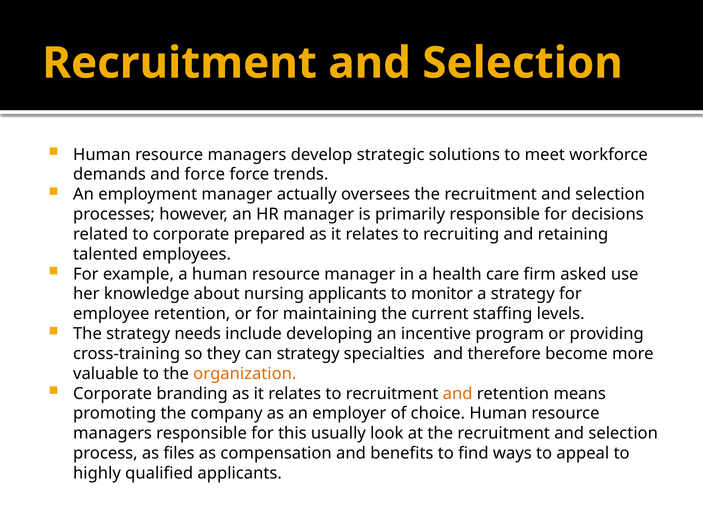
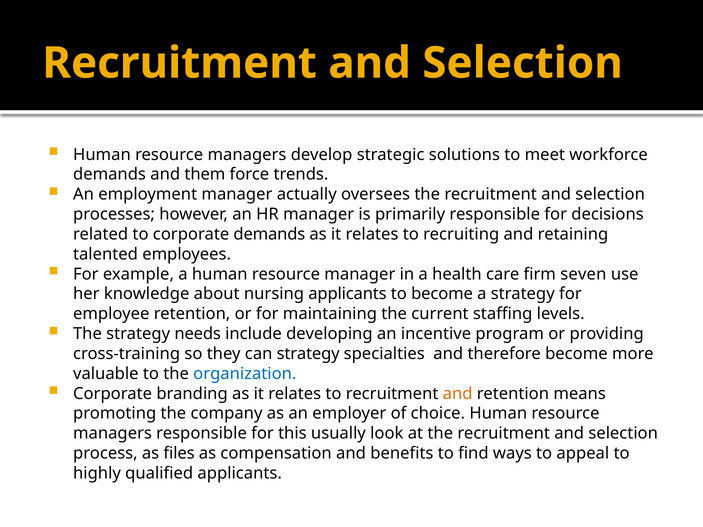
and force: force -> them
corporate prepared: prepared -> demands
asked: asked -> seven
to monitor: monitor -> become
organization colour: orange -> blue
